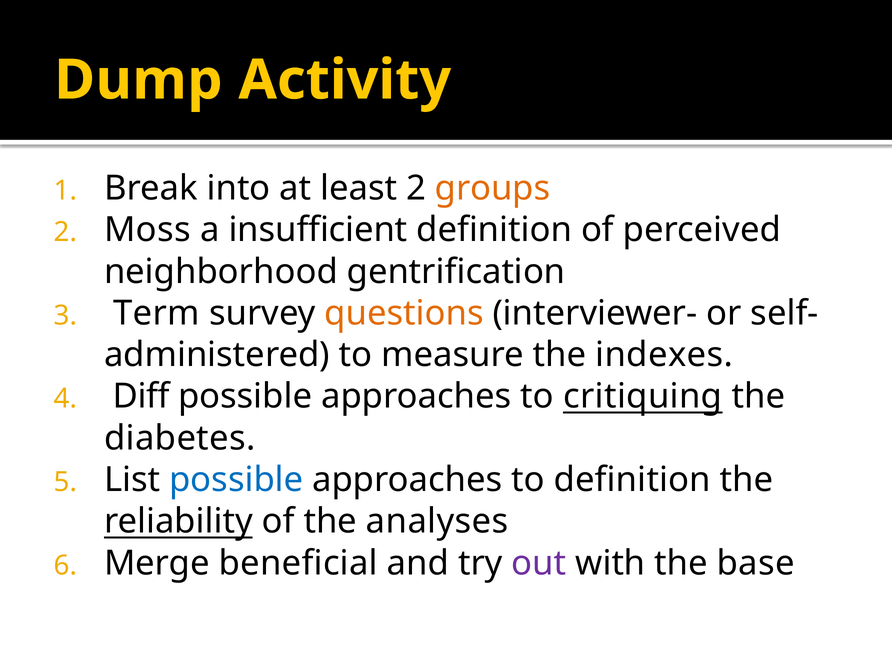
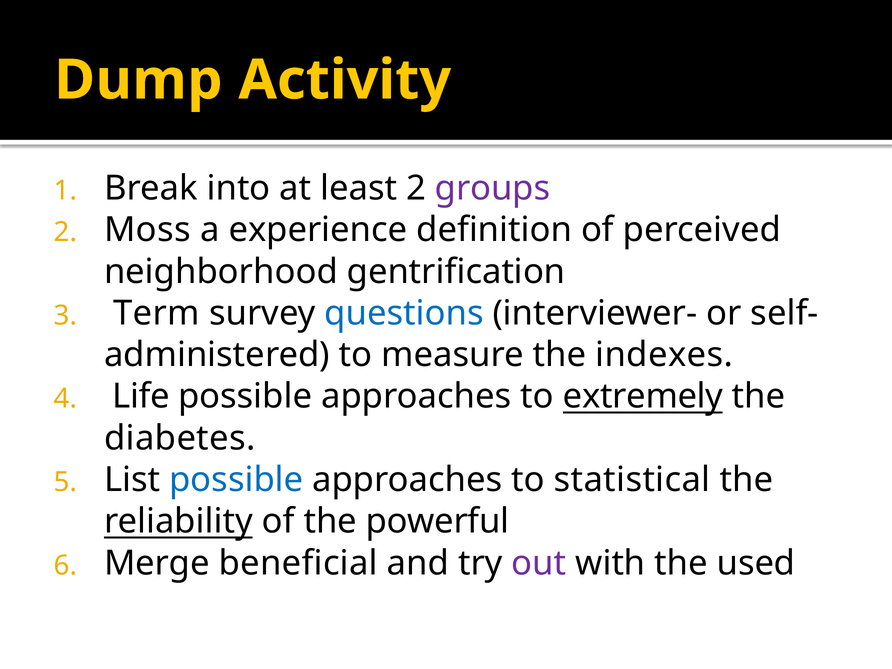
groups colour: orange -> purple
insufficient: insufficient -> experience
questions colour: orange -> blue
Diff: Diff -> Life
critiquing: critiquing -> extremely
to definition: definition -> statistical
analyses: analyses -> powerful
base: base -> used
